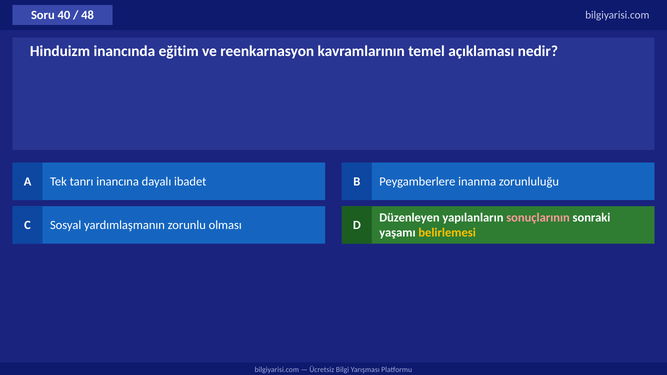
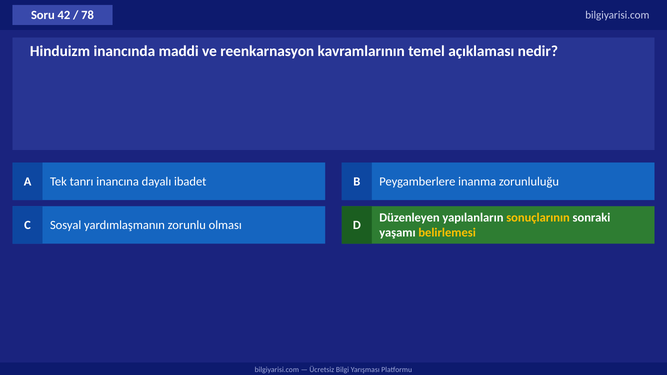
40: 40 -> 42
48: 48 -> 78
eğitim: eğitim -> maddi
sonuçlarının colour: pink -> yellow
